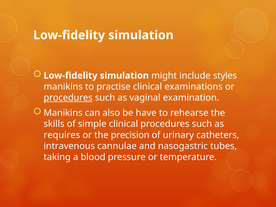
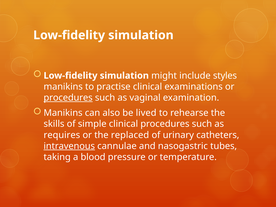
have: have -> lived
precision: precision -> replaced
intravenous underline: none -> present
